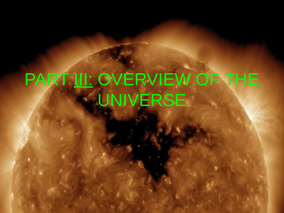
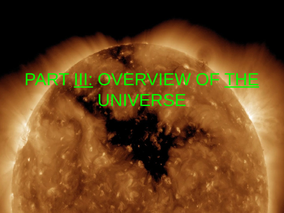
THE underline: none -> present
